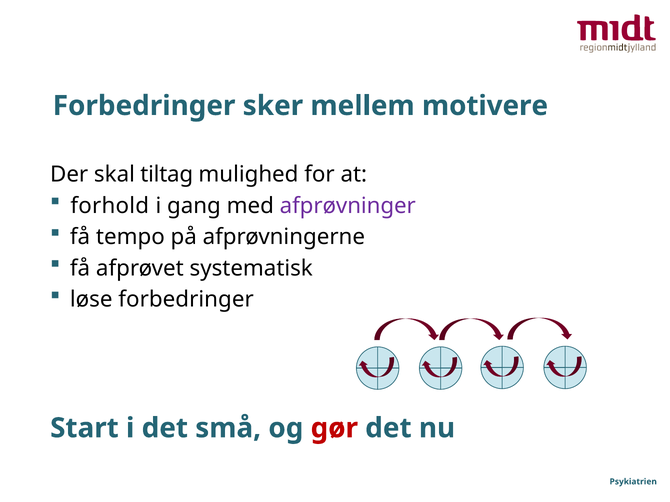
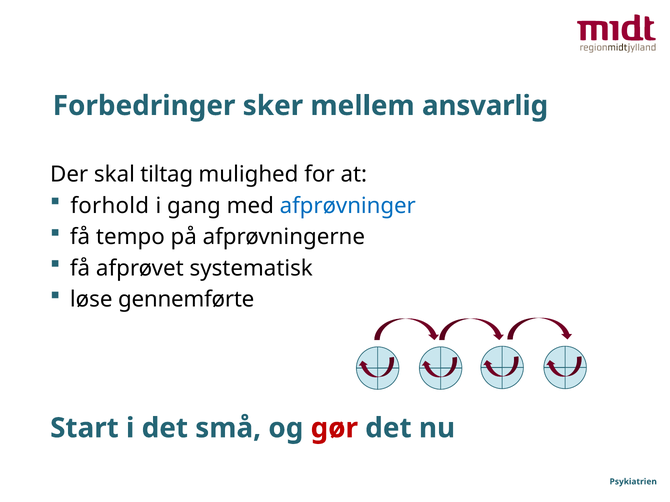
motivere: motivere -> ansvarlig
afprøvninger colour: purple -> blue
løse forbedringer: forbedringer -> gennemførte
